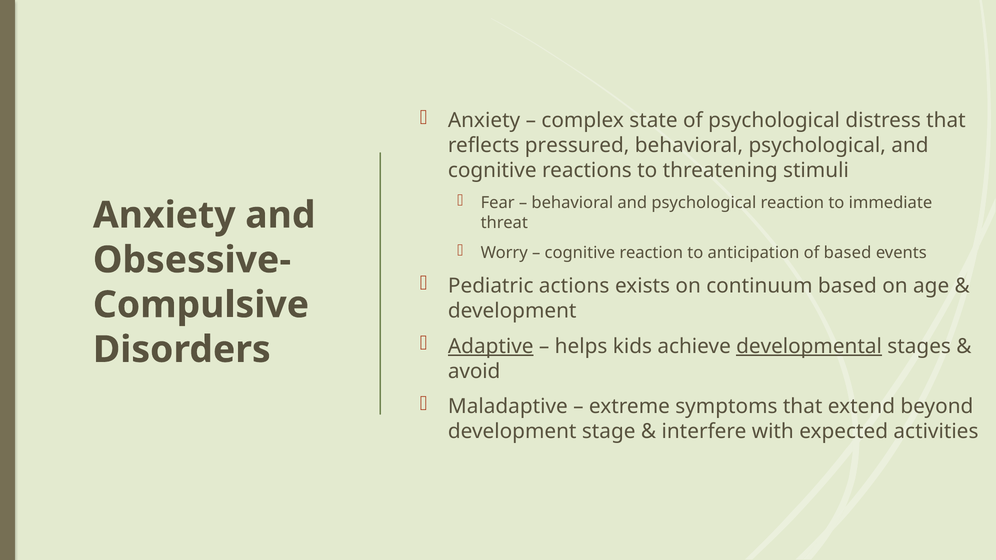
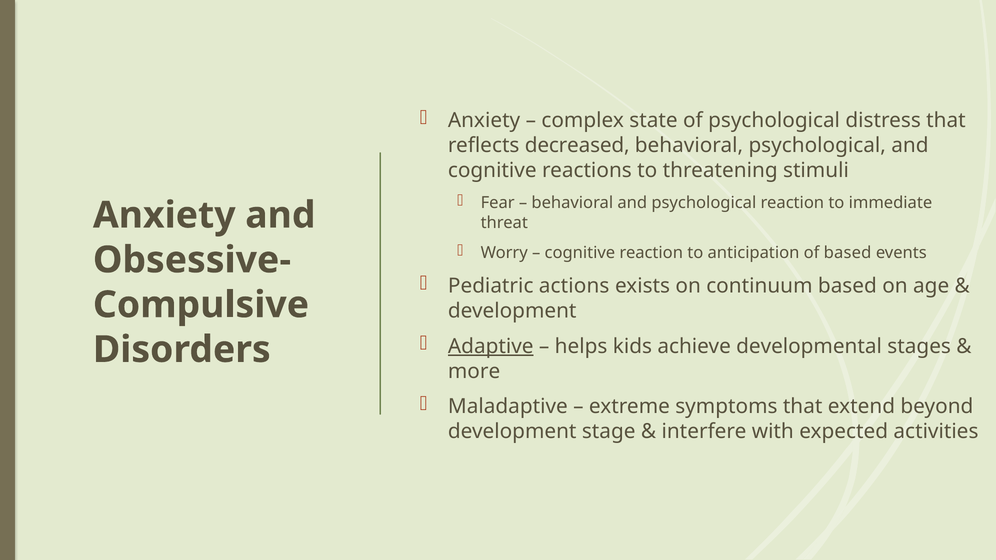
pressured: pressured -> decreased
developmental underline: present -> none
avoid: avoid -> more
